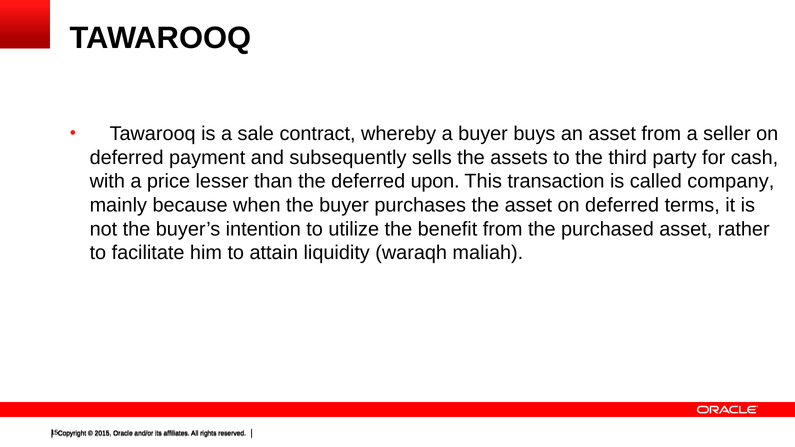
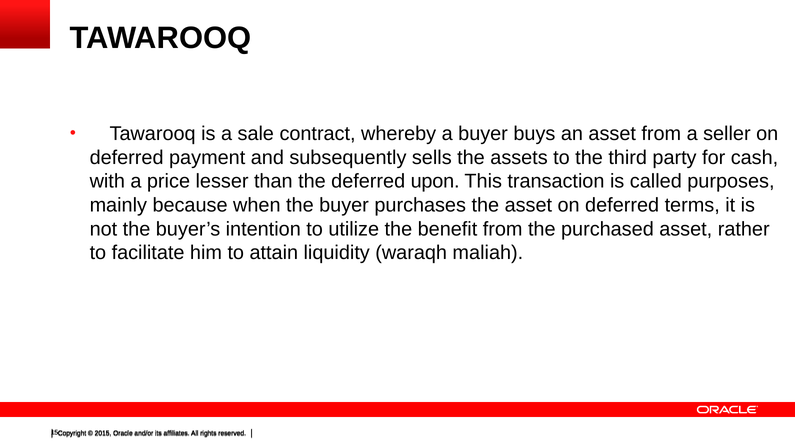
company: company -> purposes
